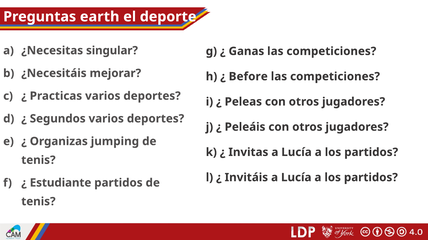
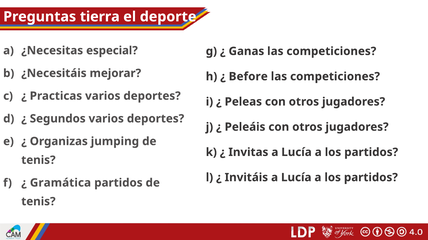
earth: earth -> tierra
singular: singular -> especial
Estudiante: Estudiante -> Gramática
